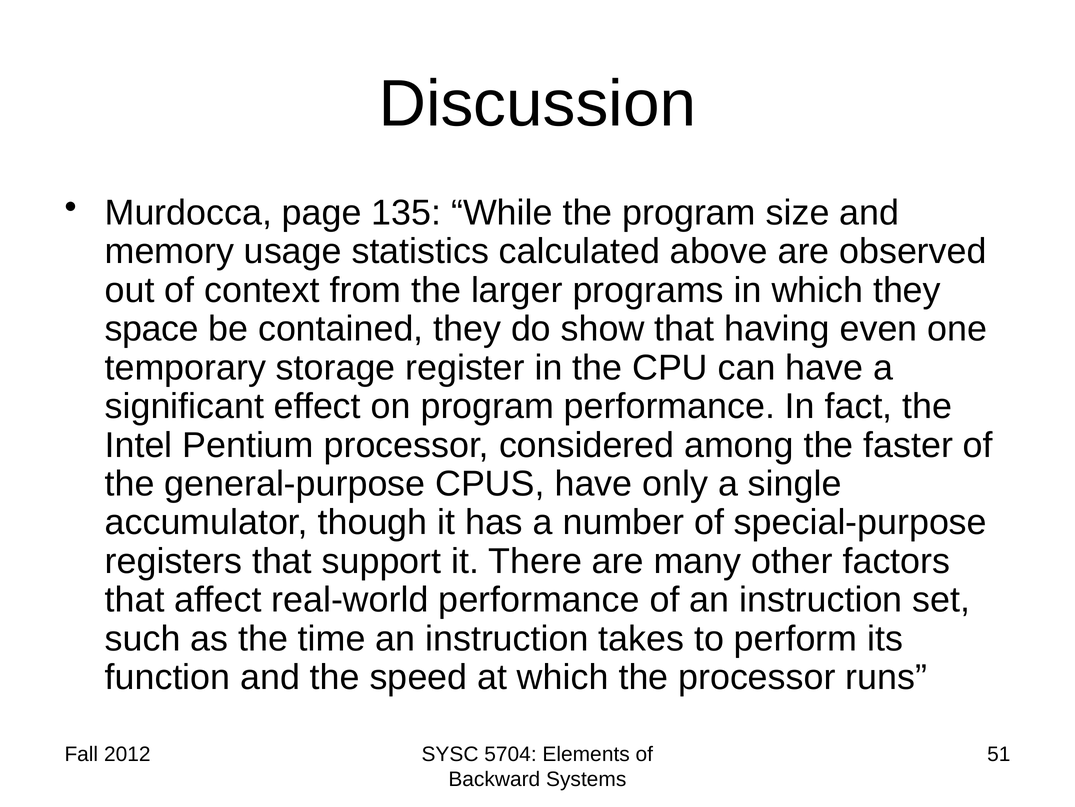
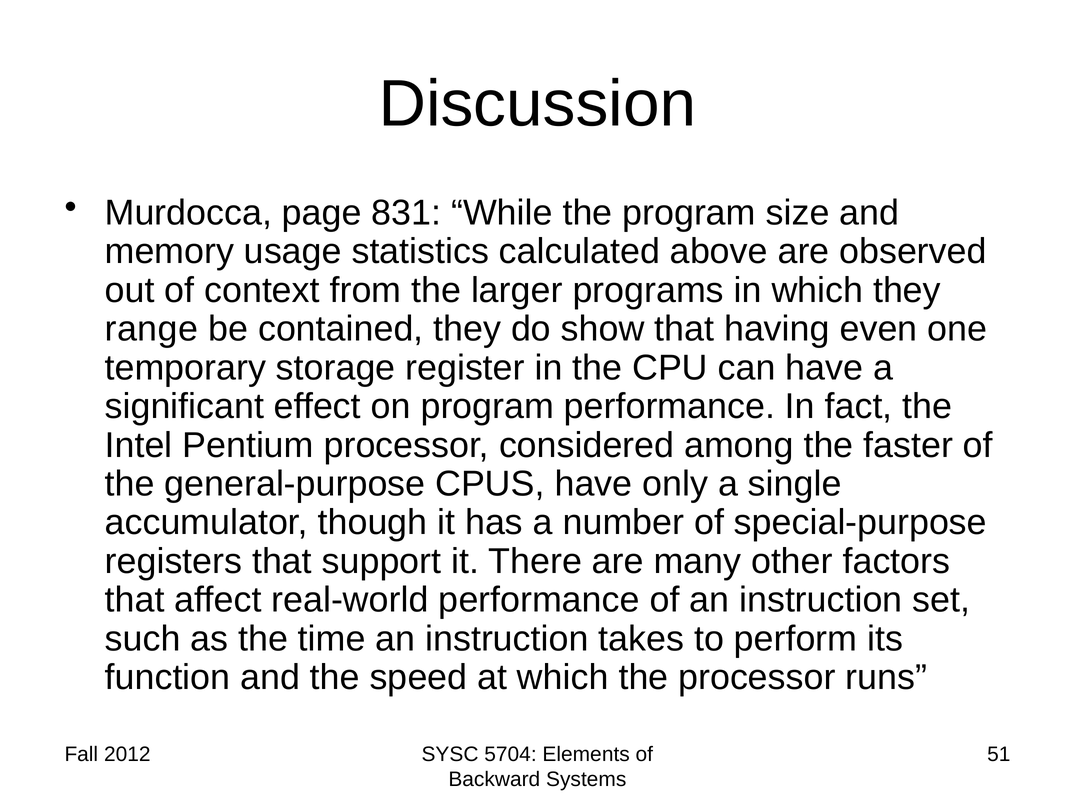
135: 135 -> 831
space: space -> range
